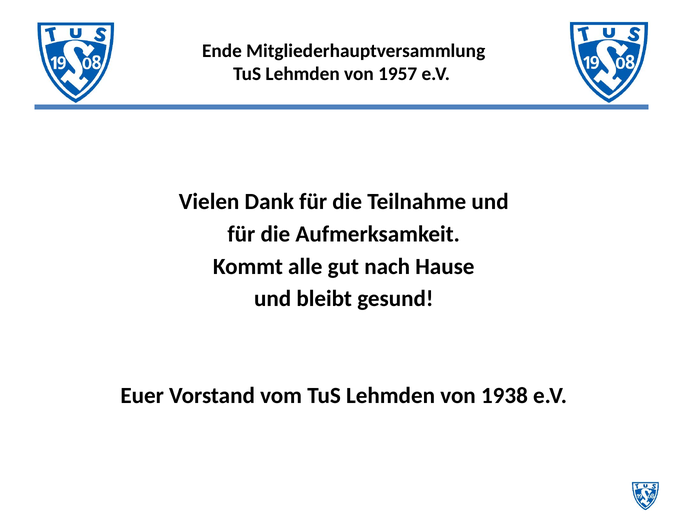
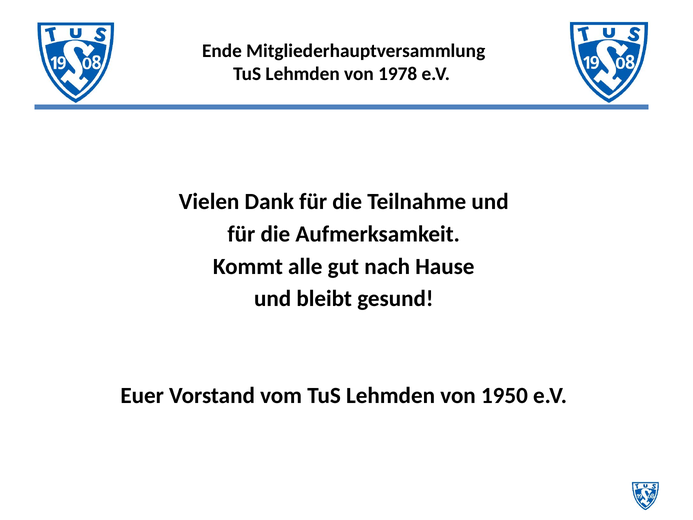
1957: 1957 -> 1978
1938: 1938 -> 1950
